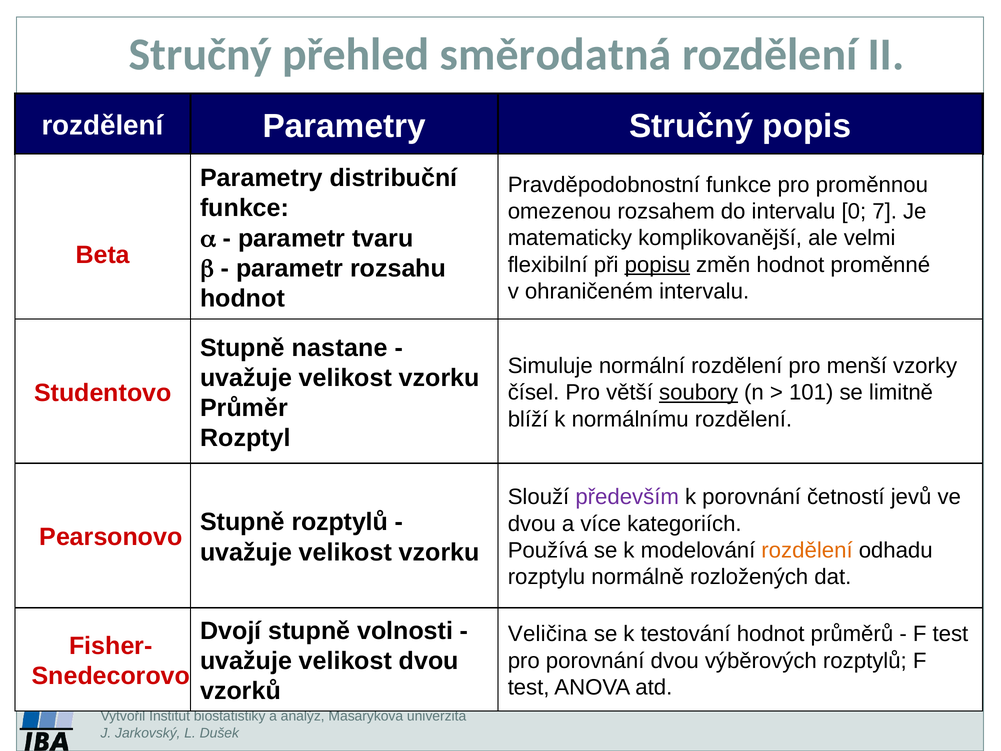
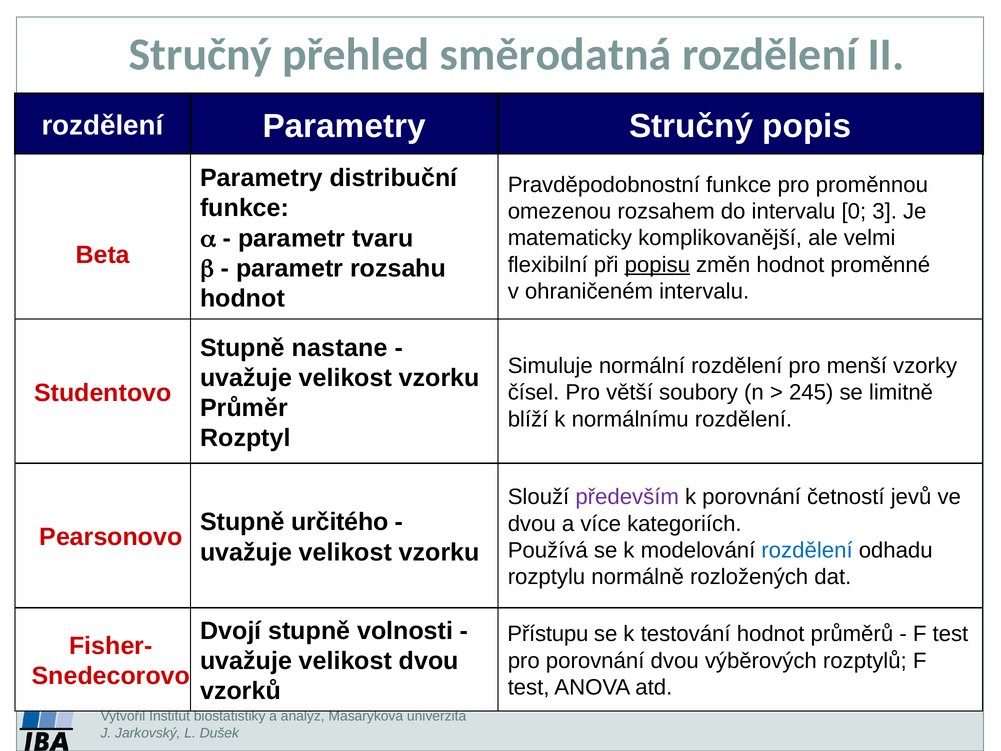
7: 7 -> 3
soubory underline: present -> none
101: 101 -> 245
Stupně rozptylů: rozptylů -> určitého
rozdělení at (807, 550) colour: orange -> blue
Veličina: Veličina -> Přístupu
